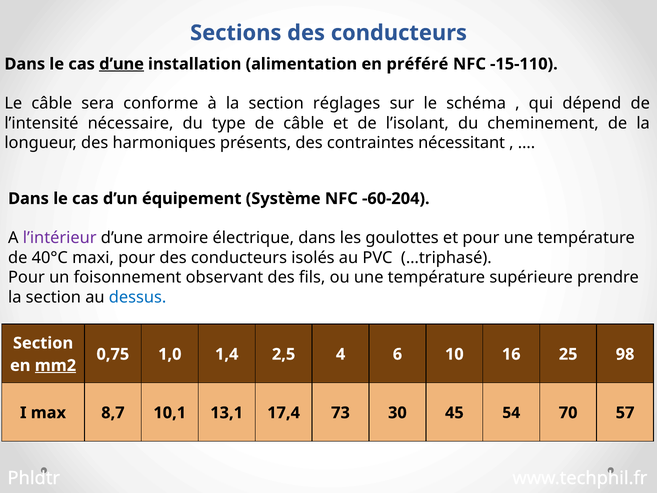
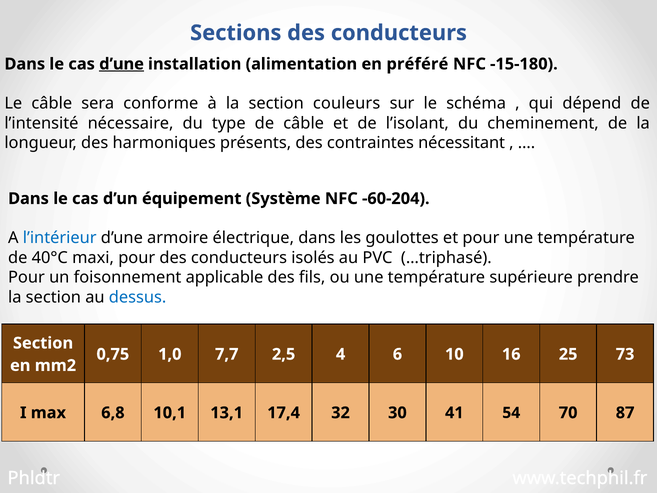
-15-110: -15-110 -> -15-180
réglages: réglages -> couleurs
l’intérieur colour: purple -> blue
observant: observant -> applicable
1,4: 1,4 -> 7,7
98: 98 -> 73
mm2 underline: present -> none
8,7: 8,7 -> 6,8
73: 73 -> 32
45: 45 -> 41
57: 57 -> 87
